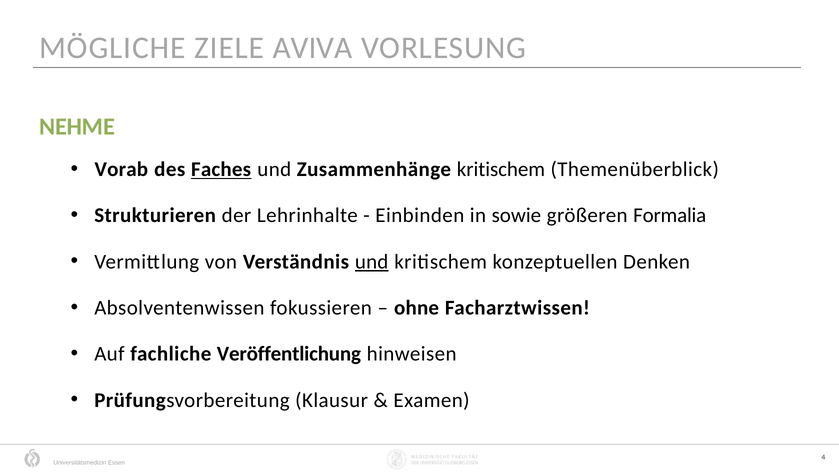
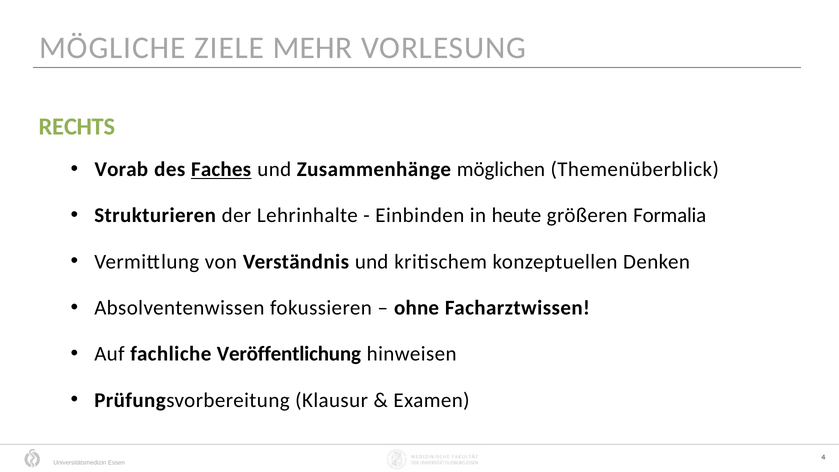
AVIVA: AVIVA -> MEHR
NEHME: NEHME -> RECHTS
Zusammenhänge kritischem: kritischem -> möglichen
sowie: sowie -> heute
und at (372, 262) underline: present -> none
